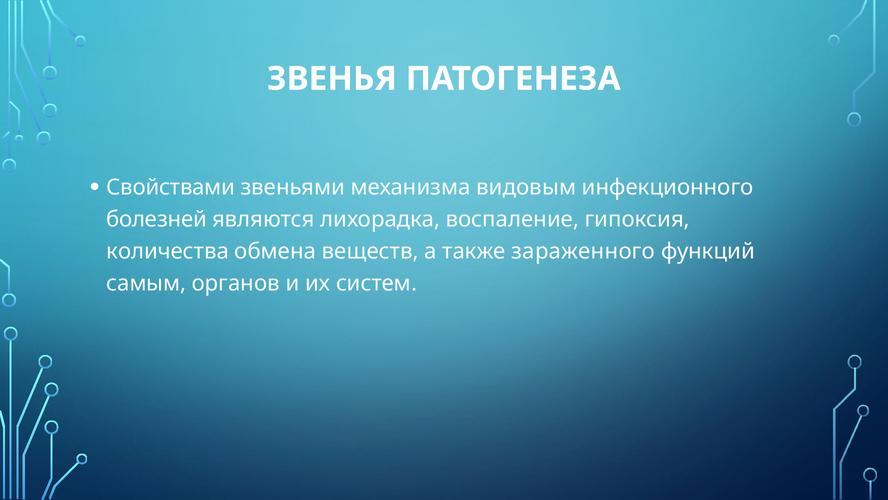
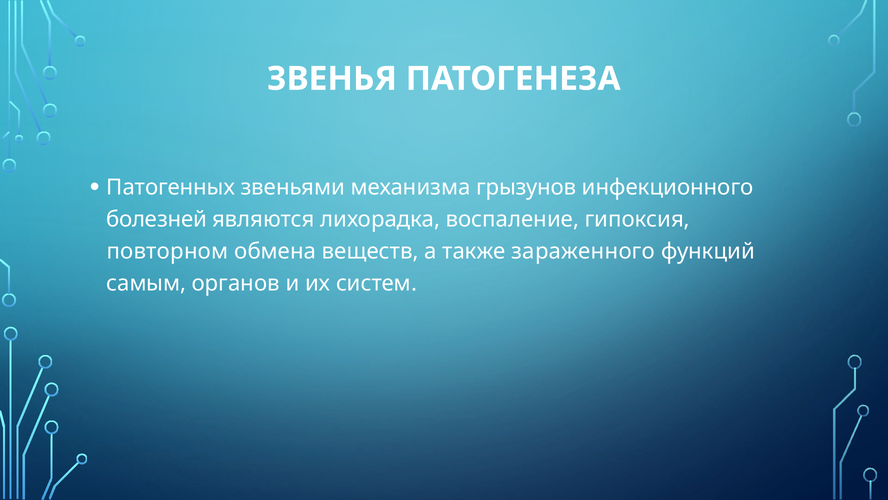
Свойствами: Свойствами -> Патогенных
видовым: видовым -> грызунов
количества: количества -> повторном
